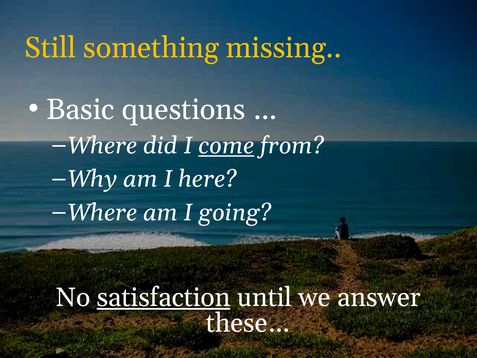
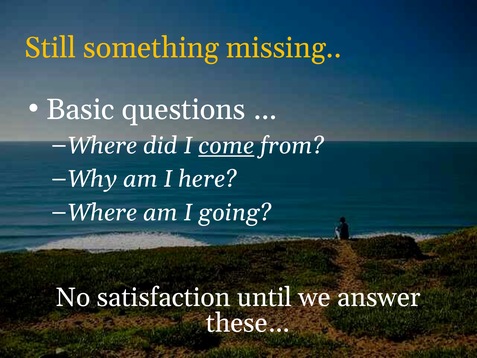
satisfaction underline: present -> none
